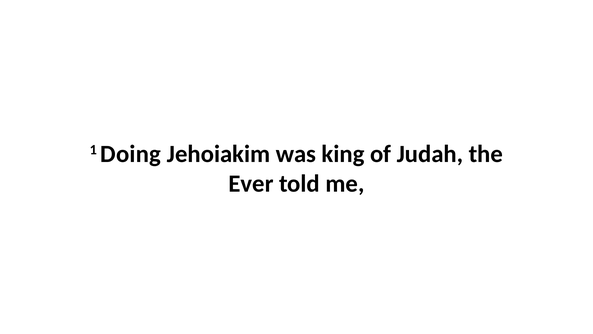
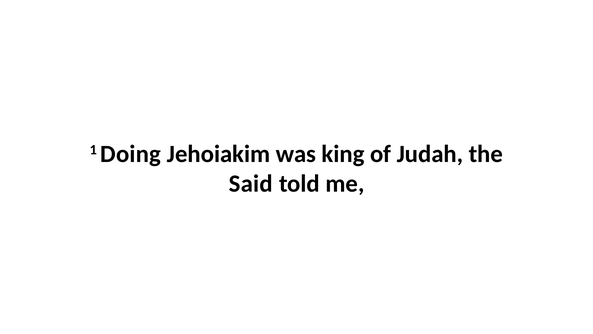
Ever: Ever -> Said
